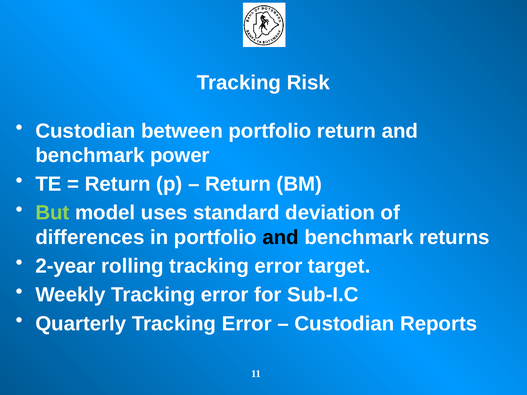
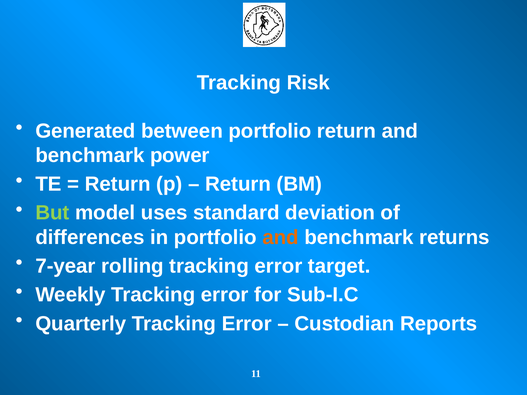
Custodian at (85, 131): Custodian -> Generated
and at (281, 238) colour: black -> orange
2-year: 2-year -> 7-year
